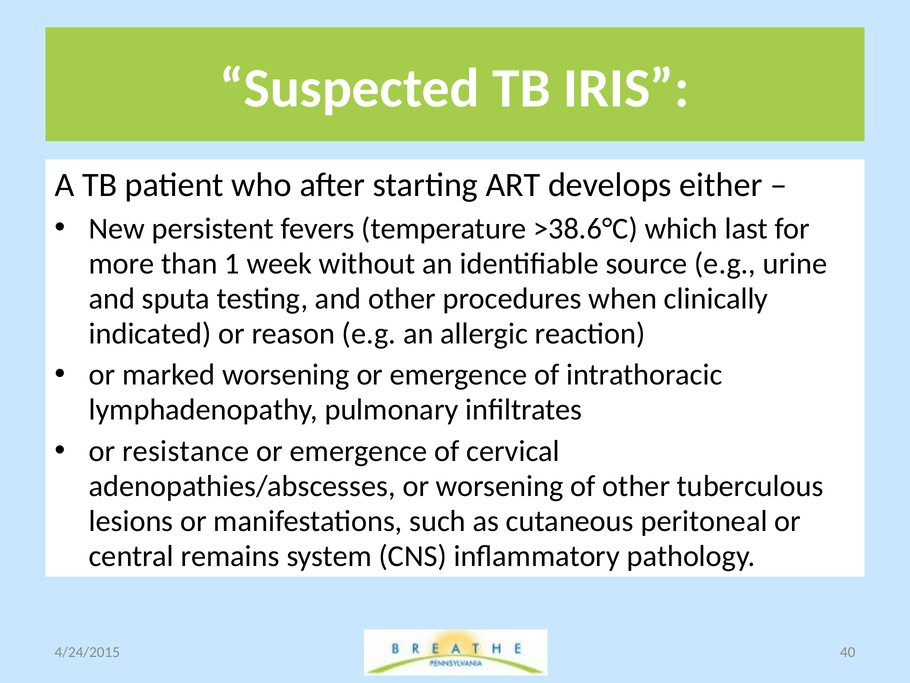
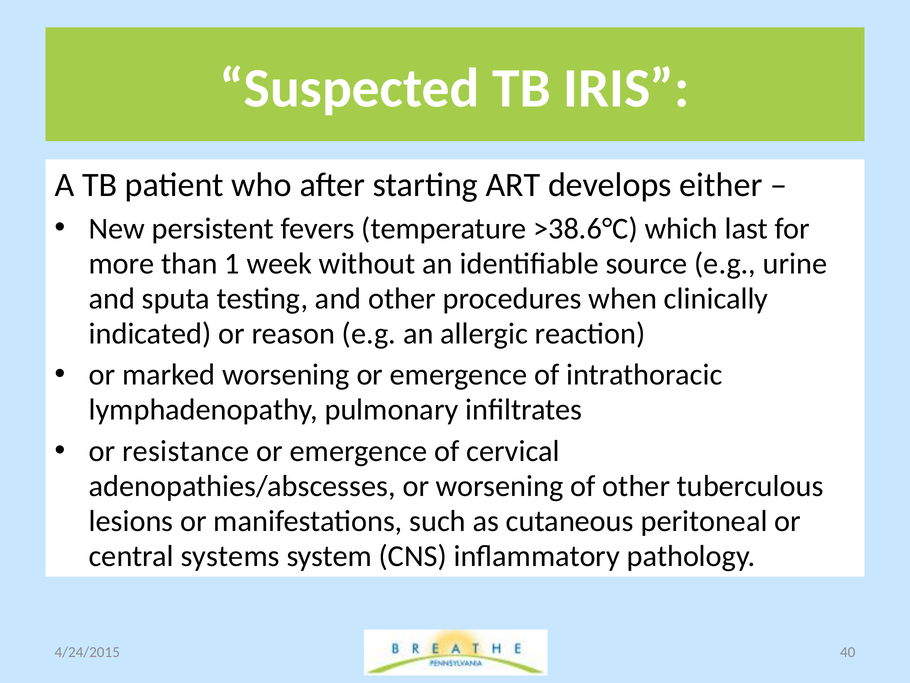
remains: remains -> systems
